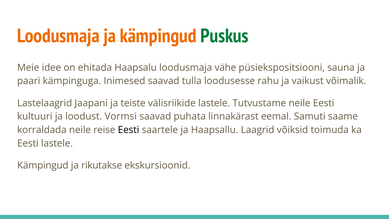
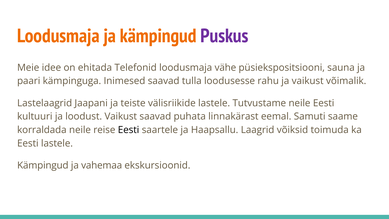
Puskus colour: green -> purple
Haapsalu: Haapsalu -> Telefonid
loodust Vormsi: Vormsi -> Vaikust
rikutakse: rikutakse -> vahemaa
